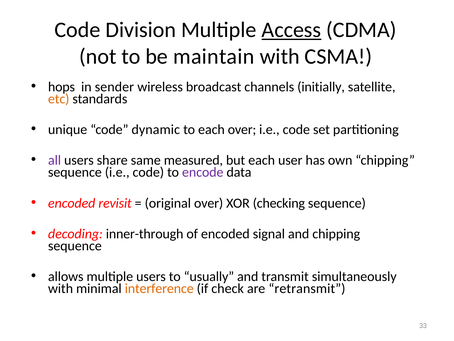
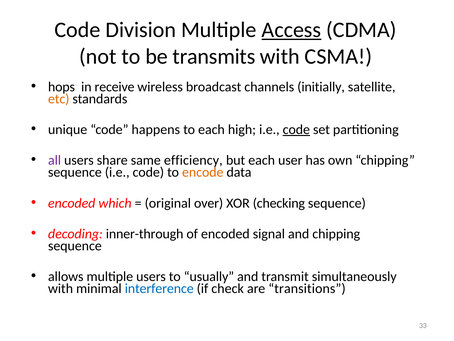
maintain: maintain -> transmits
sender: sender -> receive
dynamic: dynamic -> happens
each over: over -> high
code at (296, 129) underline: none -> present
measured: measured -> efficiency
encode colour: purple -> orange
revisit: revisit -> which
interference colour: orange -> blue
retransmit: retransmit -> transitions
